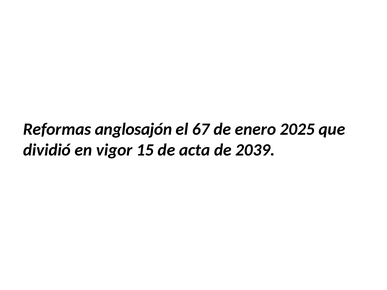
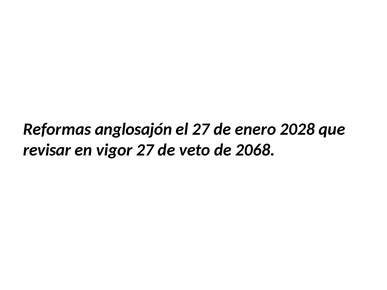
el 67: 67 -> 27
2025: 2025 -> 2028
dividió: dividió -> revisar
vigor 15: 15 -> 27
acta: acta -> veto
2039: 2039 -> 2068
